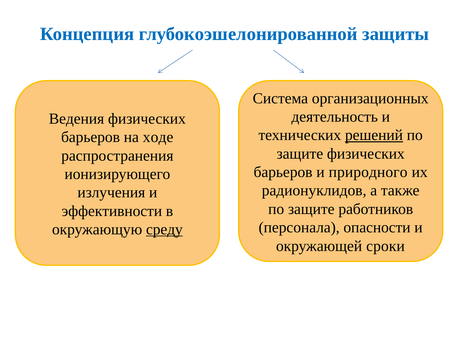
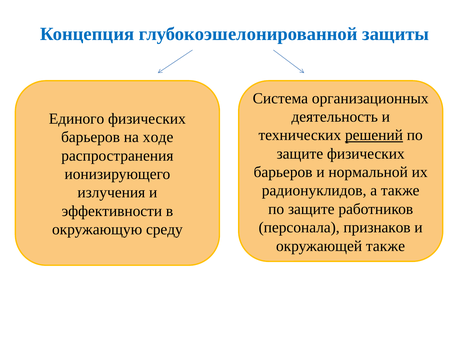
Ведения: Ведения -> Единого
природного: природного -> нормальной
опасности: опасности -> признаков
среду underline: present -> none
окружающей сроки: сроки -> также
